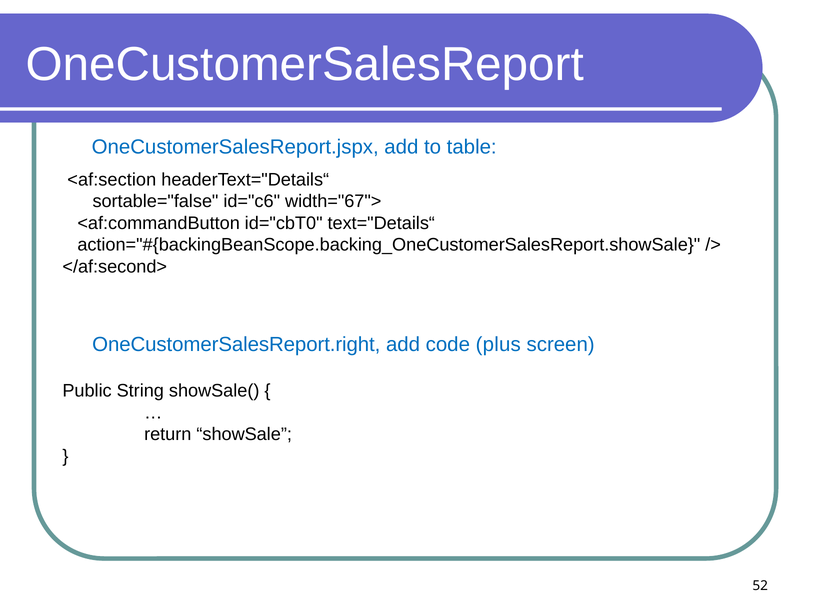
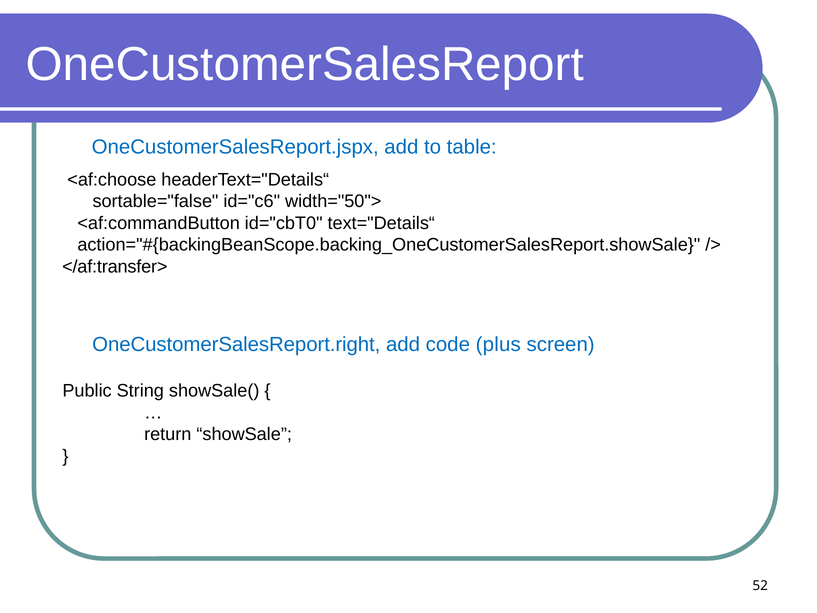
<af:section: <af:section -> <af:choose
width="67">: width="67"> -> width="50">
</af:second>: </af:second> -> </af:transfer>
